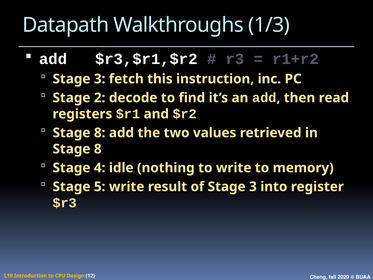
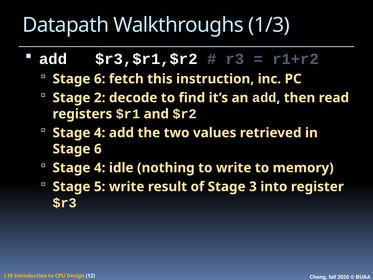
3 at (100, 79): 3 -> 6
8 at (100, 133): 8 -> 4
8 at (98, 149): 8 -> 6
